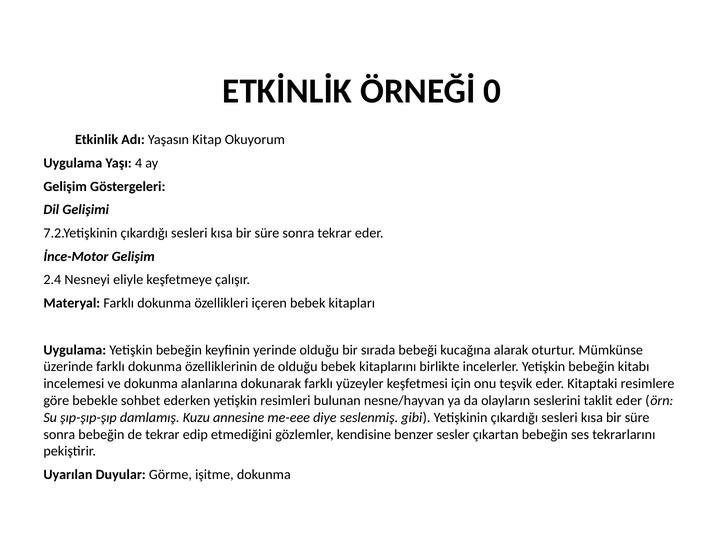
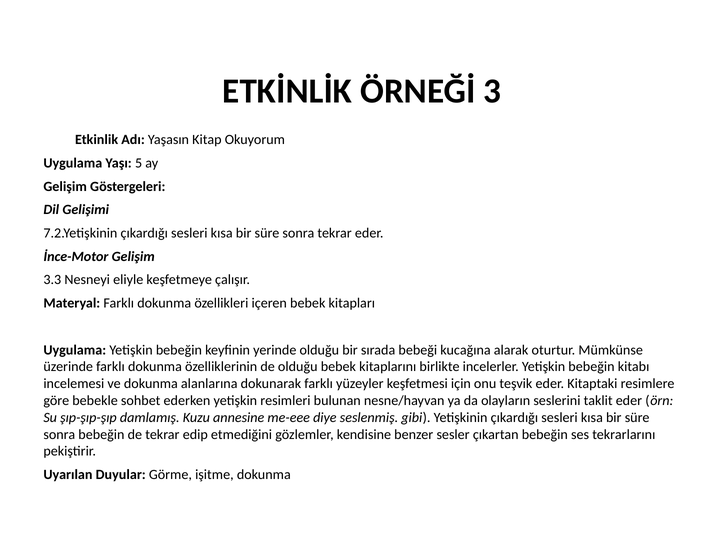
0: 0 -> 3
4: 4 -> 5
2.4: 2.4 -> 3.3
